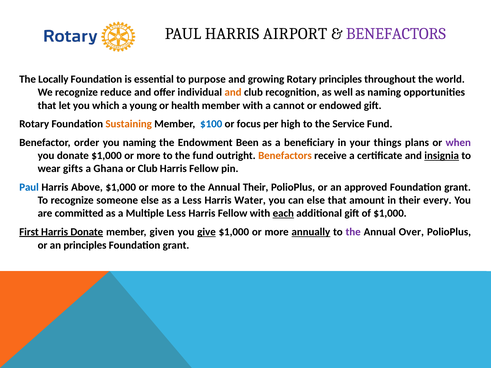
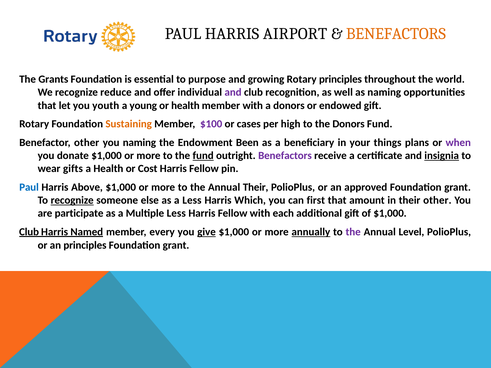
BENEFACTORS at (396, 34) colour: purple -> orange
Locally: Locally -> Grants
and at (233, 92) colour: orange -> purple
which: which -> youth
a cannot: cannot -> donors
$100 colour: blue -> purple
focus: focus -> cases
the Service: Service -> Donors
Benefactor order: order -> other
fund at (203, 156) underline: none -> present
Benefactors at (285, 156) colour: orange -> purple
a Ghana: Ghana -> Health
or Club: Club -> Cost
recognize at (72, 200) underline: none -> present
Water: Water -> Which
can else: else -> first
their every: every -> other
committed: committed -> participate
each underline: present -> none
First at (29, 232): First -> Club
Harris Donate: Donate -> Named
given: given -> every
Over: Over -> Level
